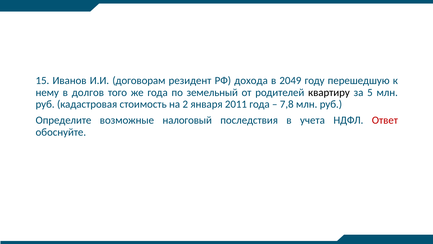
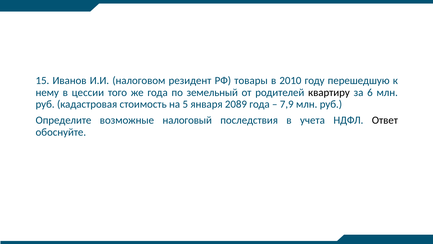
договорам: договорам -> налоговом
дохода: дохода -> товары
2049: 2049 -> 2010
долгов: долгов -> цессии
5: 5 -> 6
2: 2 -> 5
2011: 2011 -> 2089
7,8: 7,8 -> 7,9
Ответ colour: red -> black
